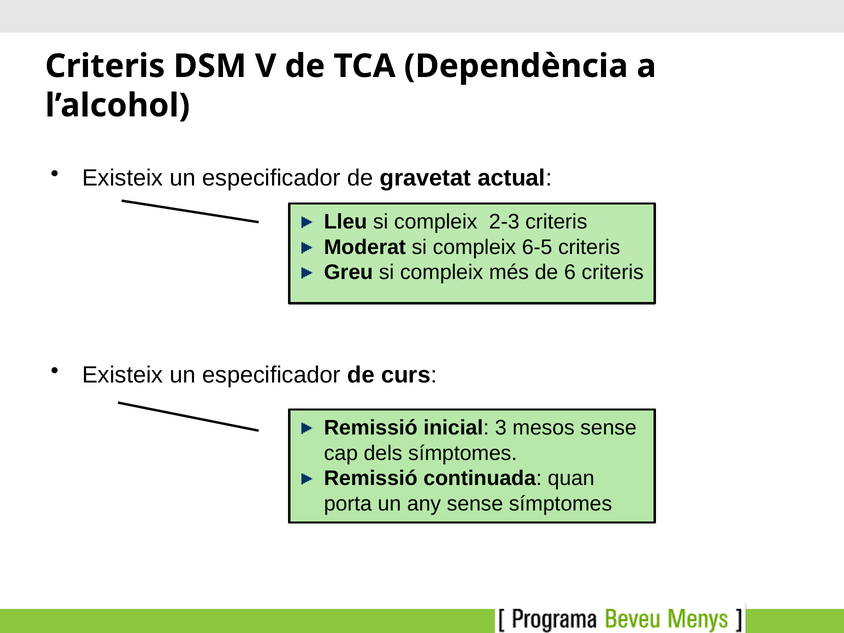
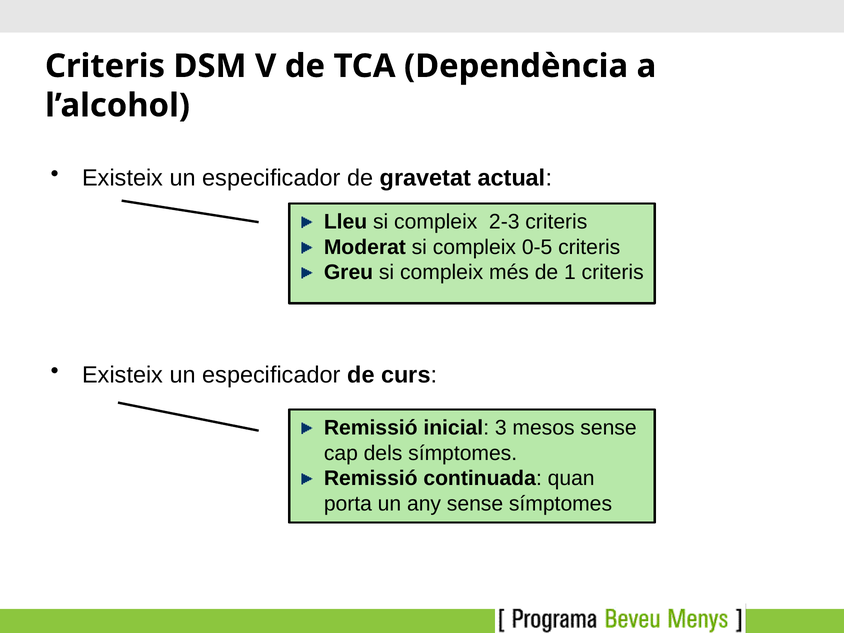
6-5: 6-5 -> 0-5
6: 6 -> 1
